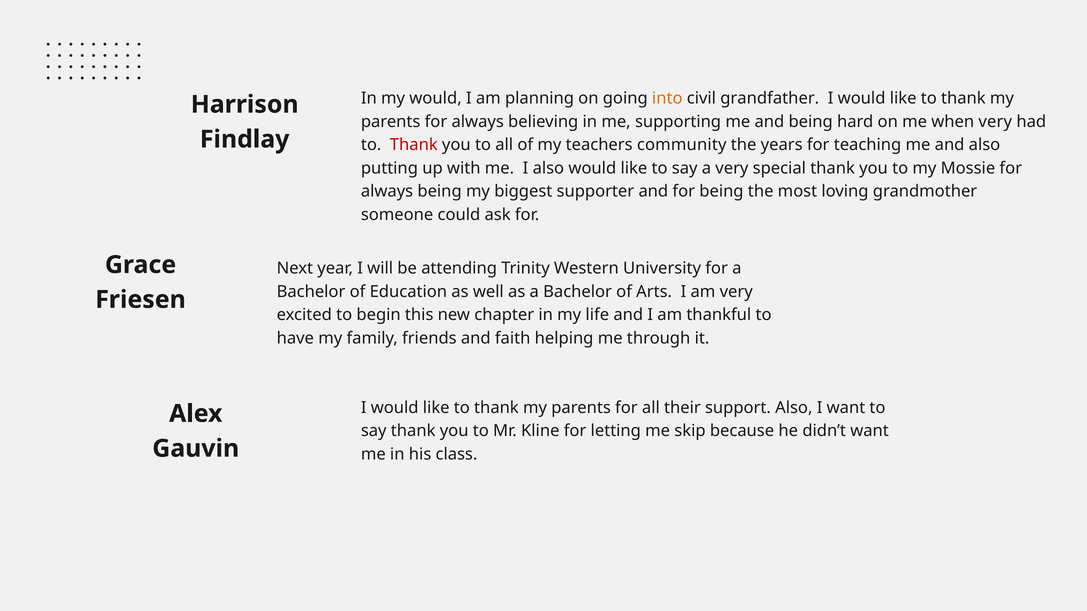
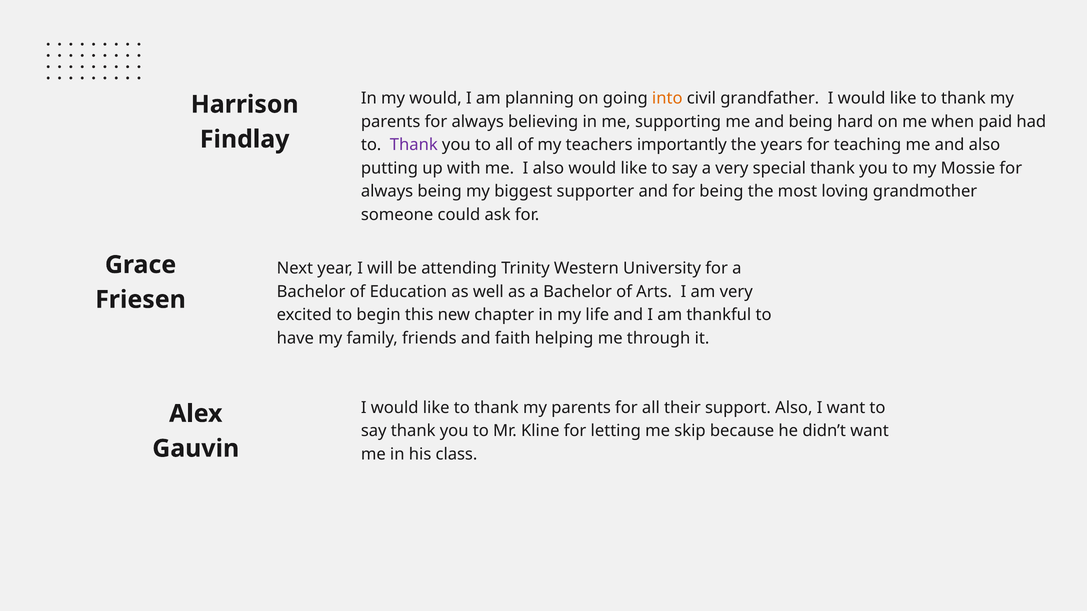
when very: very -> paid
Thank at (414, 145) colour: red -> purple
community: community -> importantly
